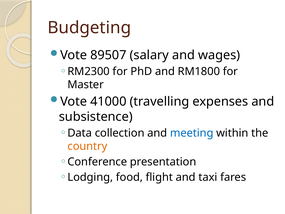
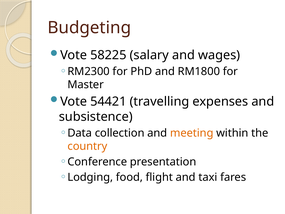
89507: 89507 -> 58225
41000: 41000 -> 54421
meeting colour: blue -> orange
